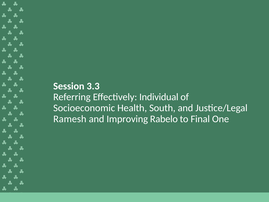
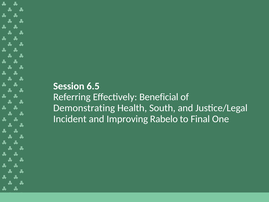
3.3: 3.3 -> 6.5
Individual: Individual -> Beneficial
Socioeconomic: Socioeconomic -> Demonstrating
Ramesh: Ramesh -> Incident
